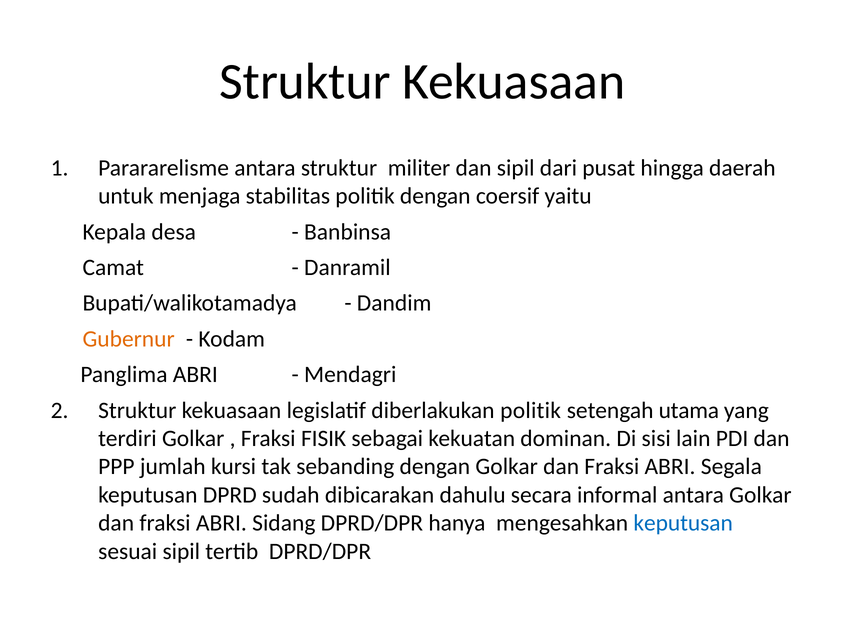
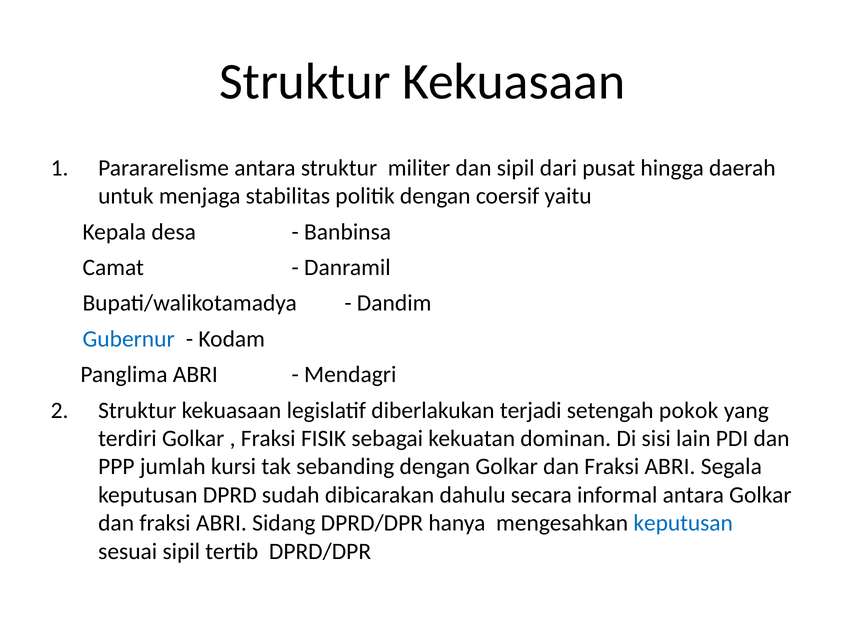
Gubernur colour: orange -> blue
diberlakukan politik: politik -> terjadi
utama: utama -> pokok
